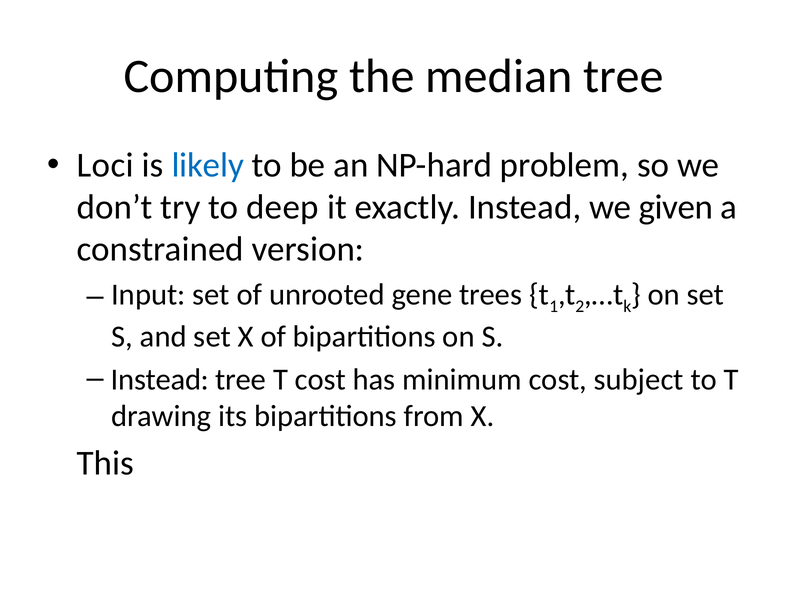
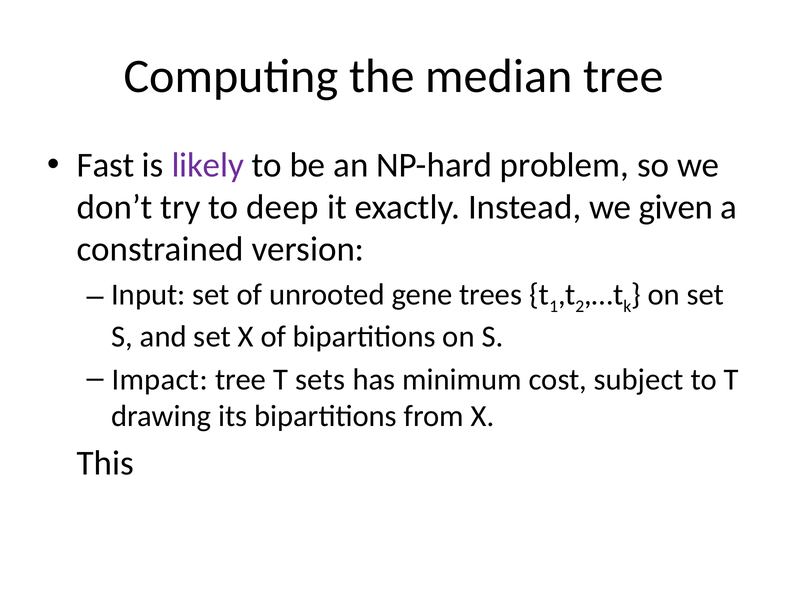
Loci: Loci -> Fast
likely colour: blue -> purple
Instead at (160, 379): Instead -> Impact
T cost: cost -> sets
